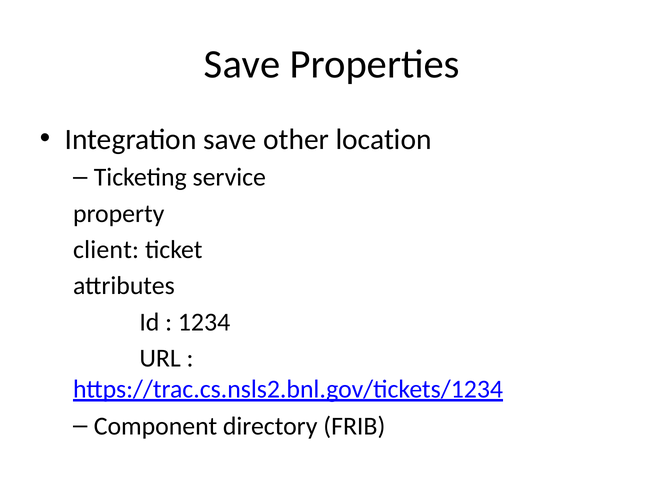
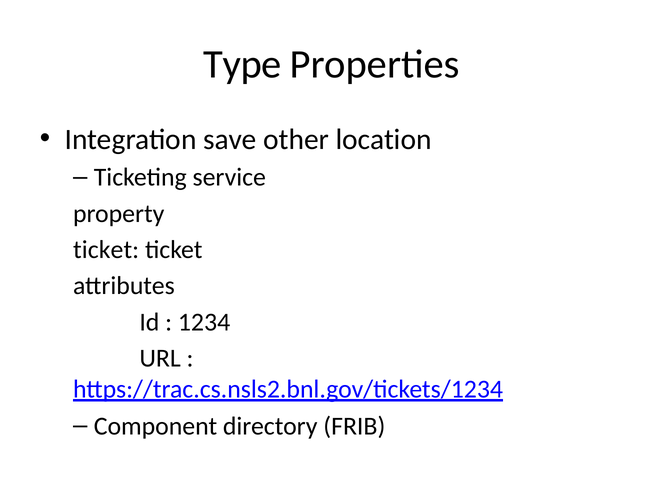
Save at (242, 64): Save -> Type
client at (106, 250): client -> ticket
